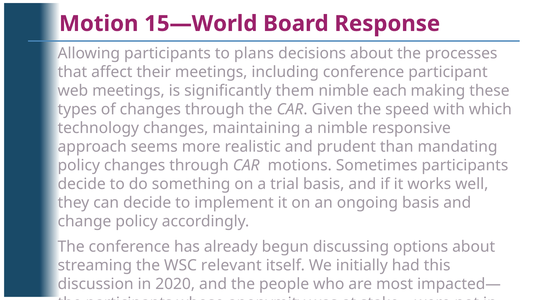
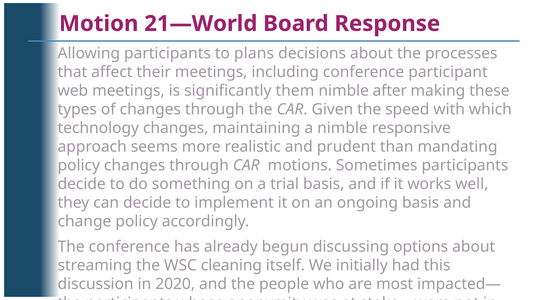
15—World: 15—World -> 21—World
each: each -> after
relevant: relevant -> cleaning
